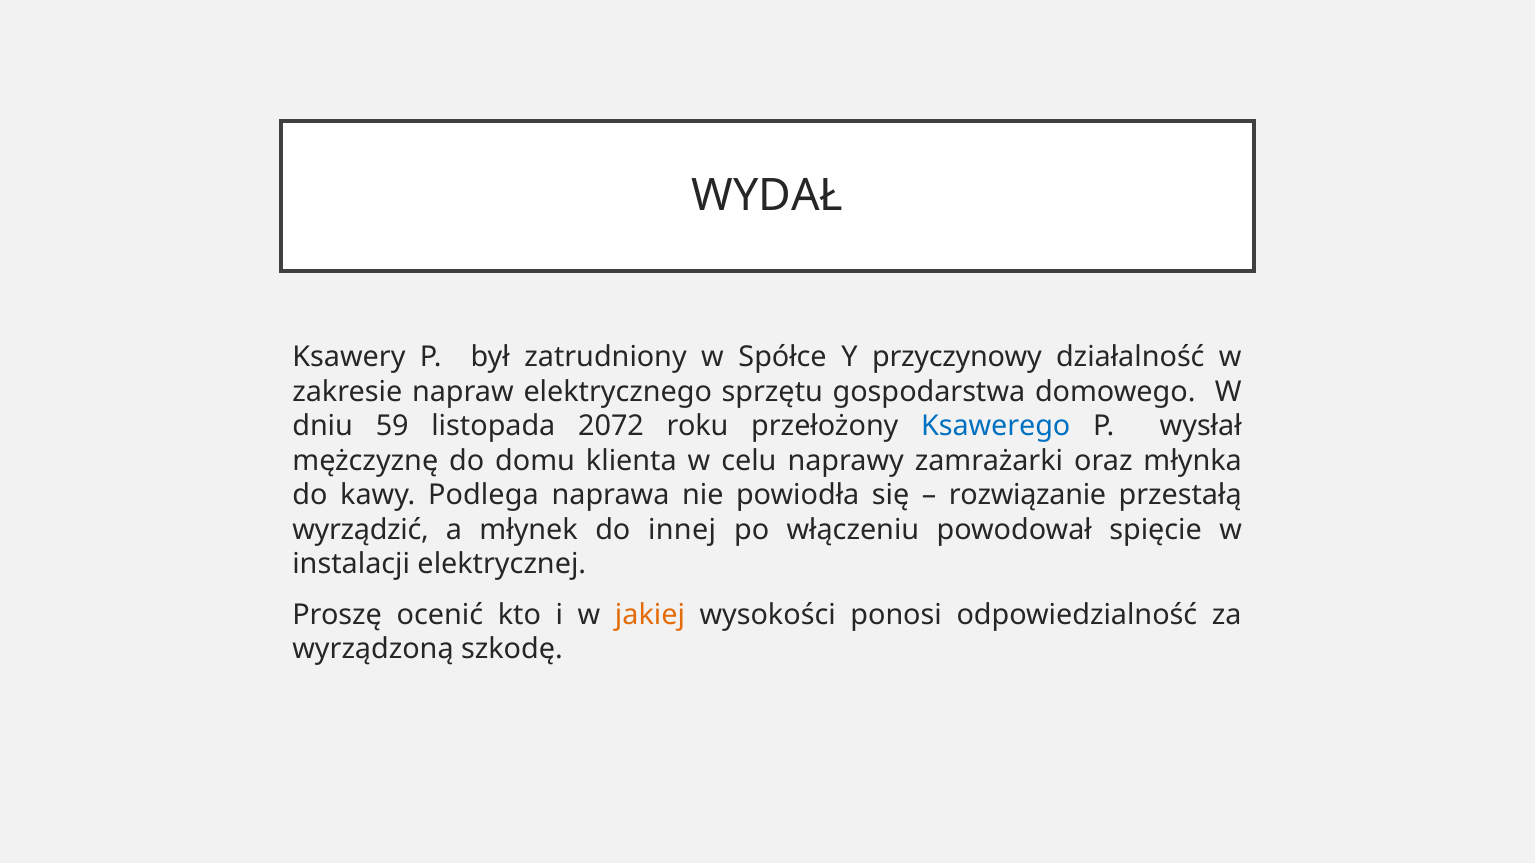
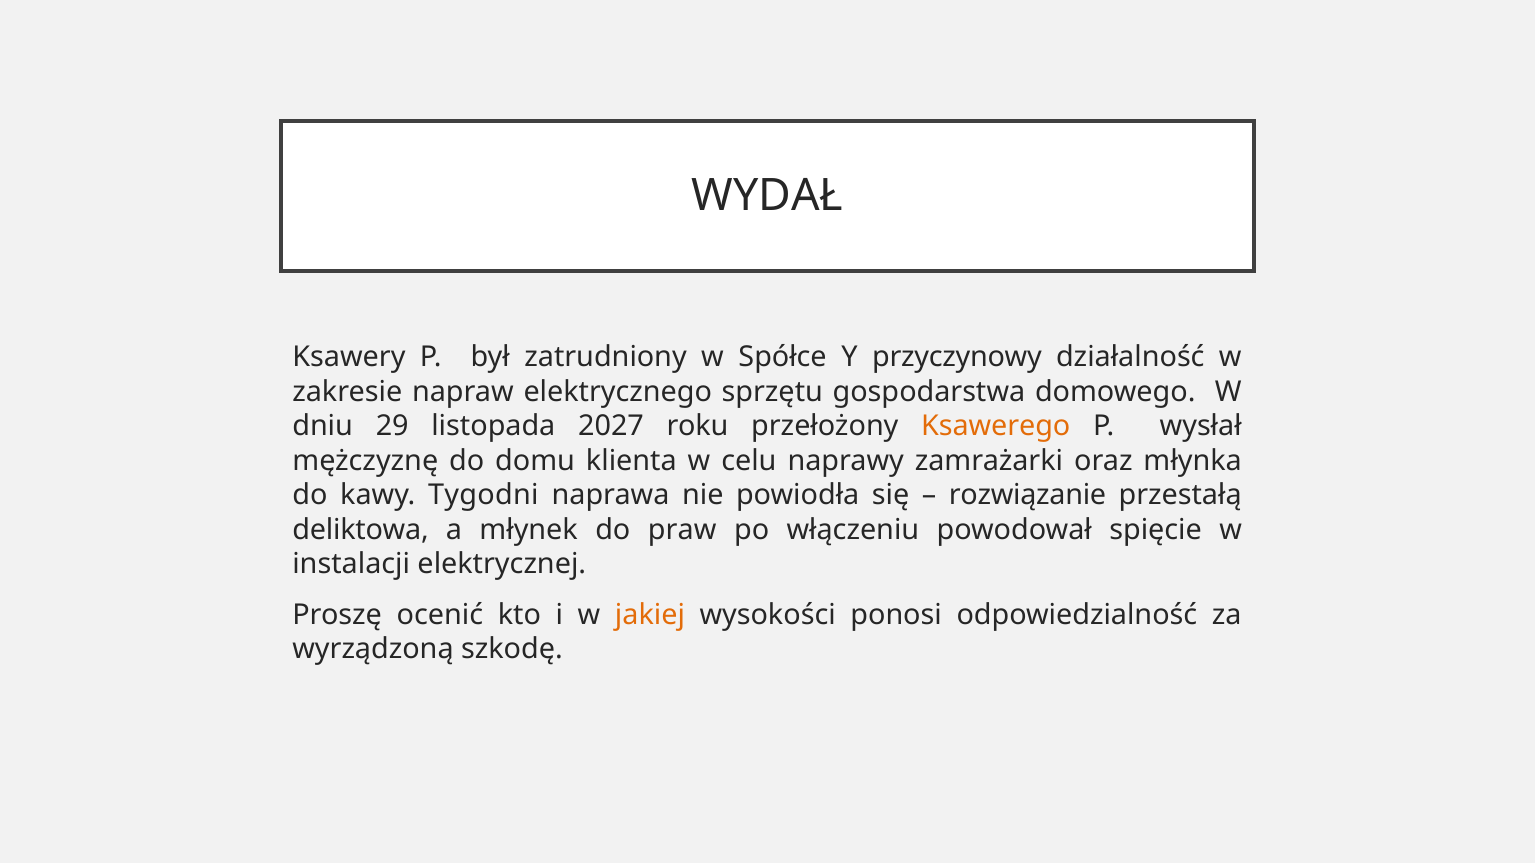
59: 59 -> 29
2072: 2072 -> 2027
Ksawerego colour: blue -> orange
Podlega: Podlega -> Tygodni
wyrządzić: wyrządzić -> deliktowa
innej: innej -> praw
